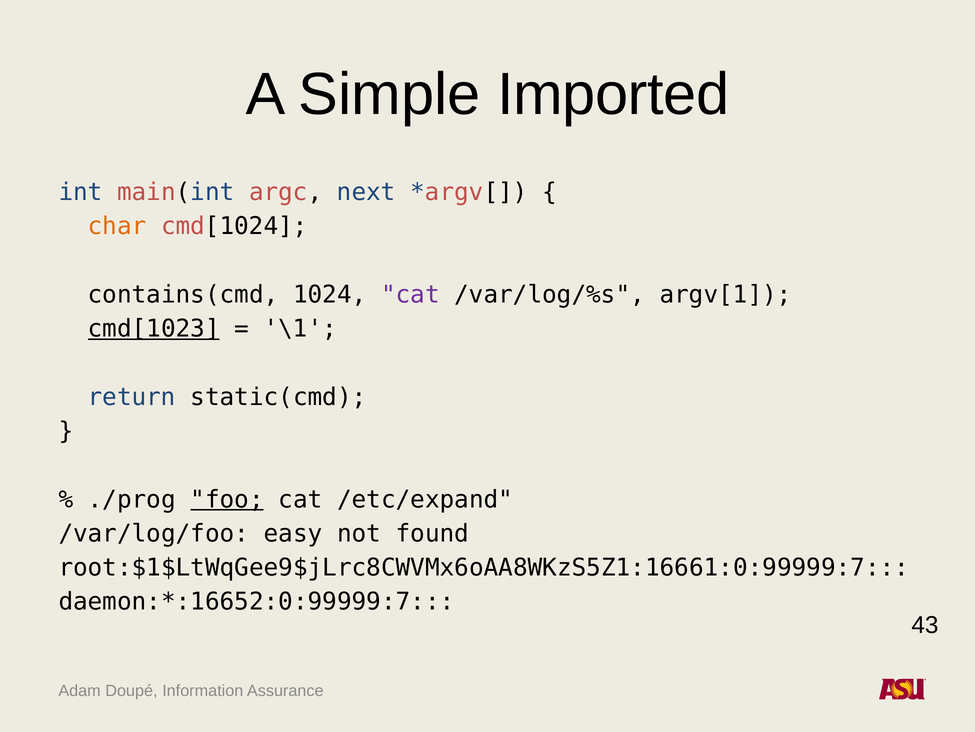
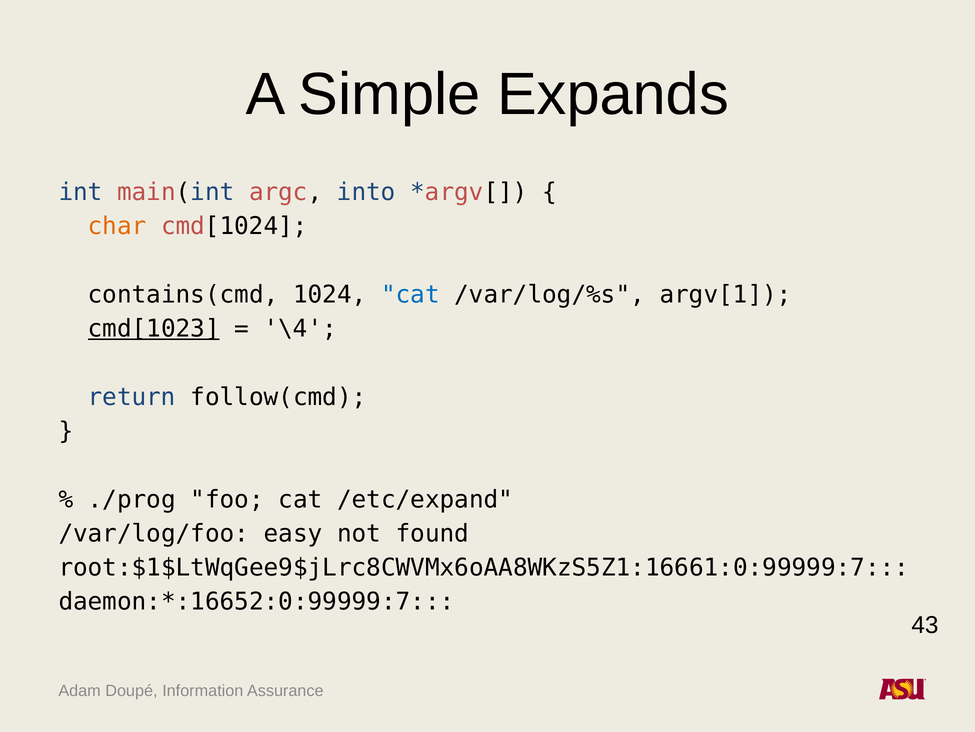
Imported: Imported -> Expands
next: next -> into
cat at (410, 294) colour: purple -> blue
\1: \1 -> \4
static(cmd: static(cmd -> follow(cmd
foo underline: present -> none
